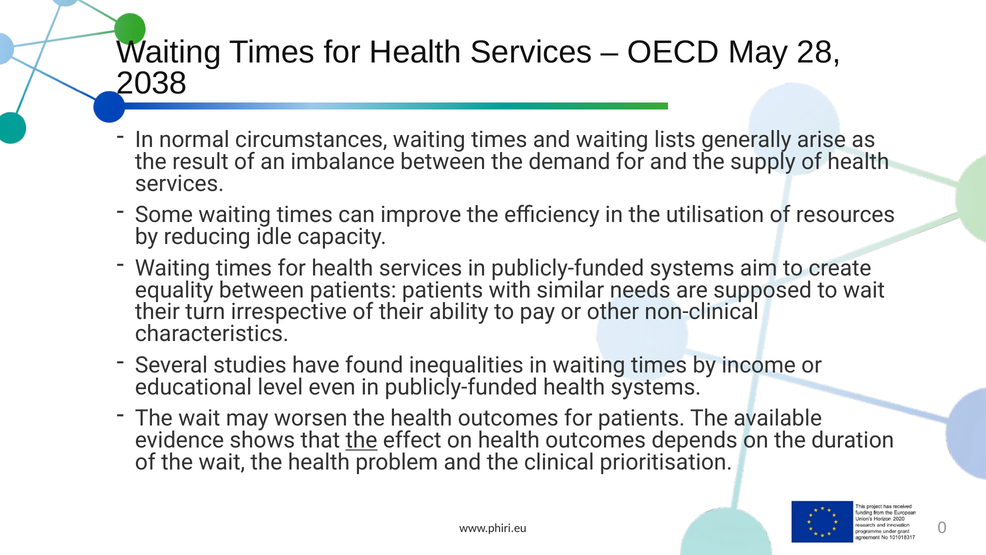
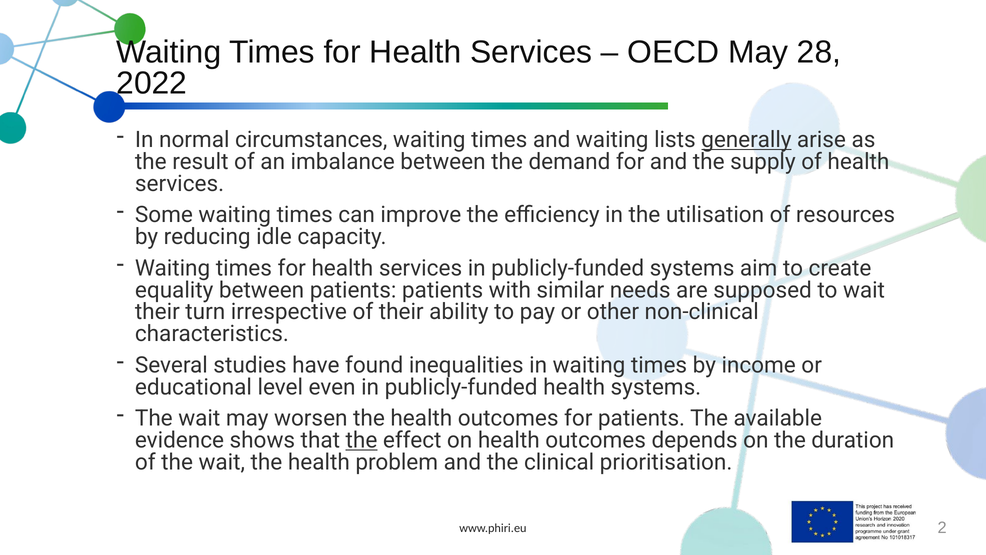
2038: 2038 -> 2022
generally underline: none -> present
0: 0 -> 2
